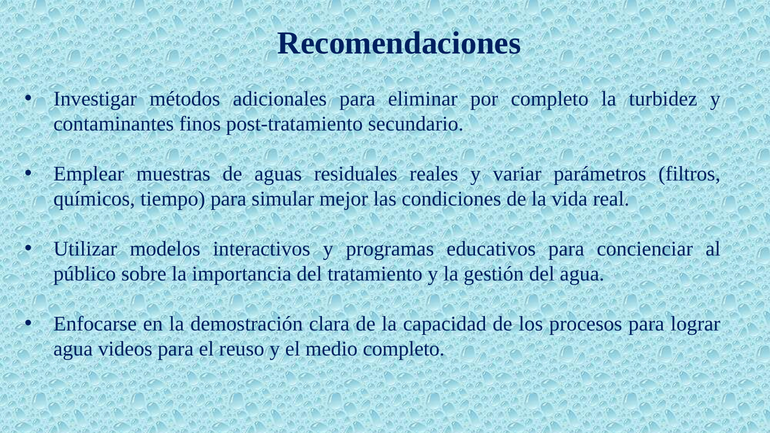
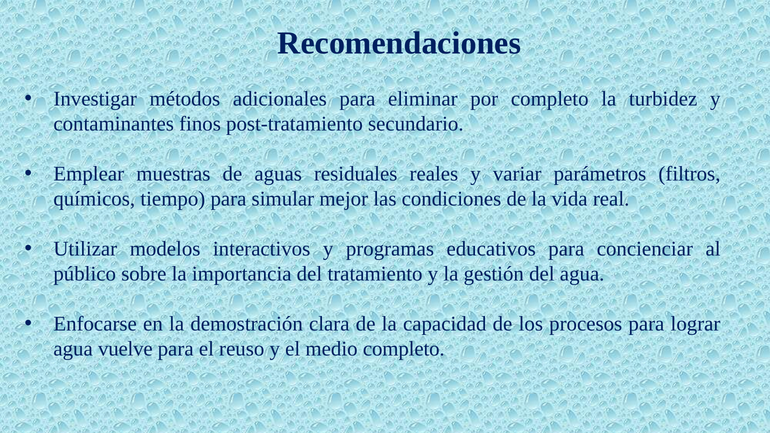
videos: videos -> vuelve
